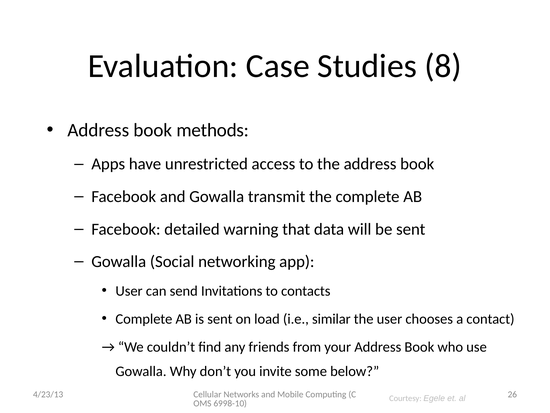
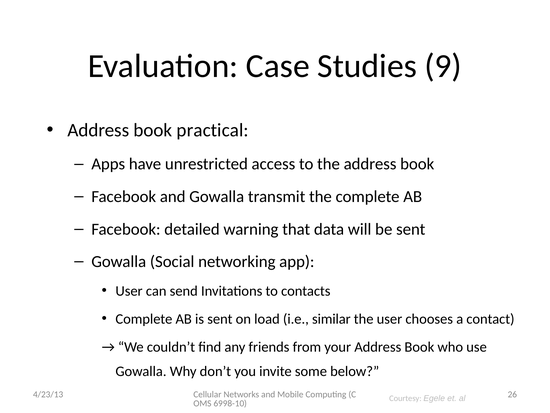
8: 8 -> 9
methods: methods -> practical
